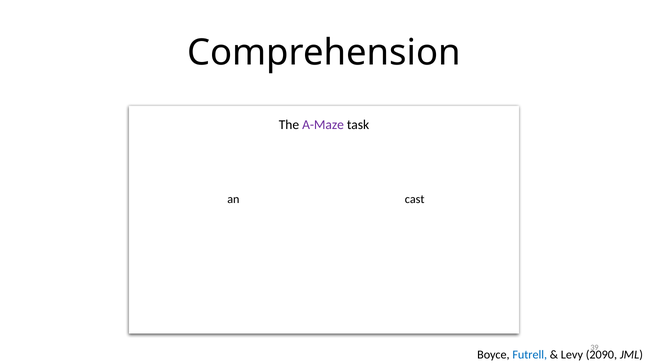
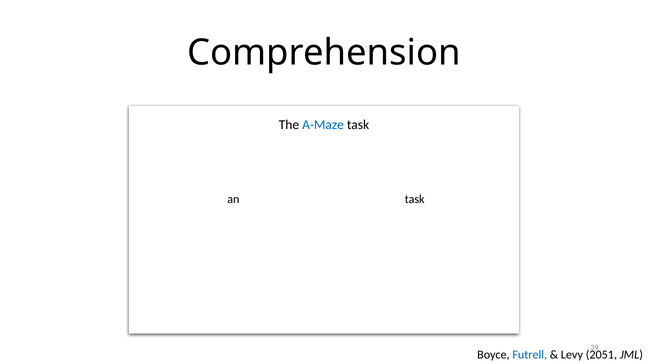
A-Maze colour: purple -> blue
an cast: cast -> task
2090: 2090 -> 2051
